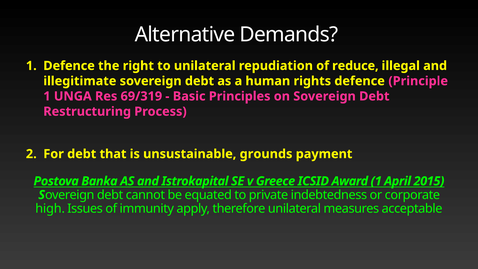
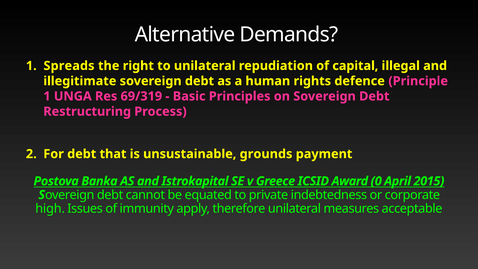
1 Defence: Defence -> Spreads
reduce: reduce -> capital
Award 1: 1 -> 0
